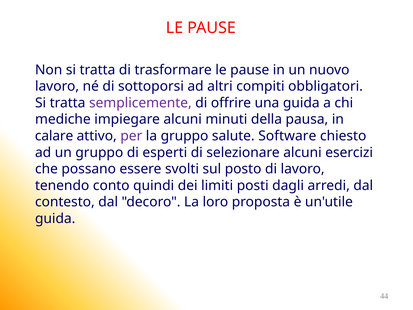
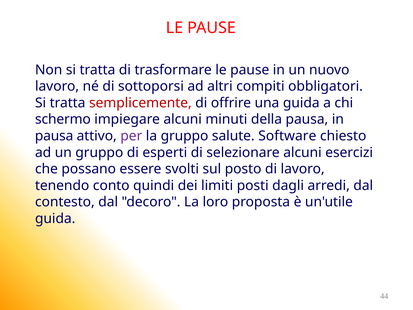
semplicemente colour: purple -> red
mediche: mediche -> schermo
calare at (54, 136): calare -> pausa
